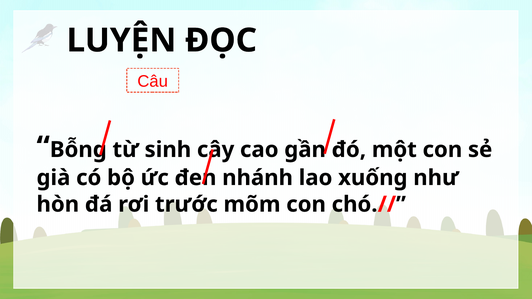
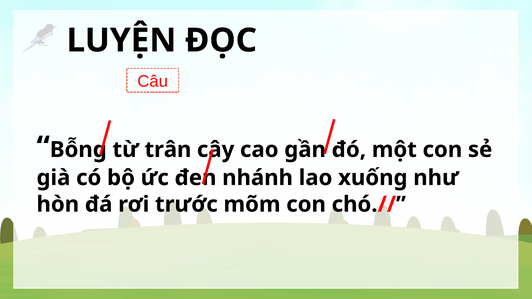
sinh: sinh -> trân
